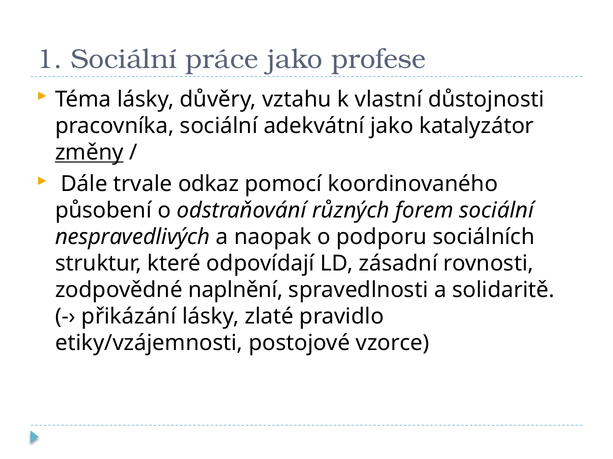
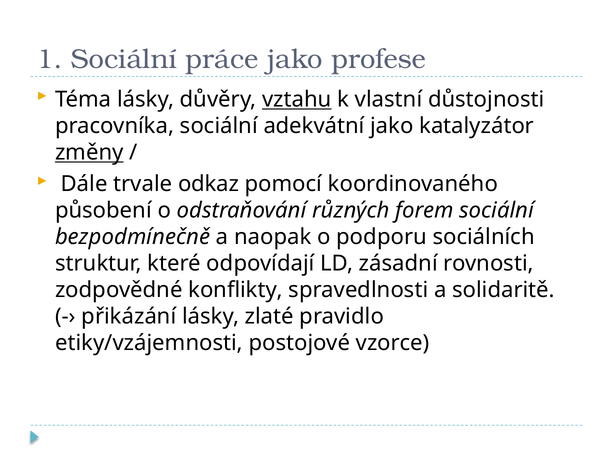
vztahu underline: none -> present
nespravedlivých: nespravedlivých -> bezpodmínečně
naplnění: naplnění -> konflikty
